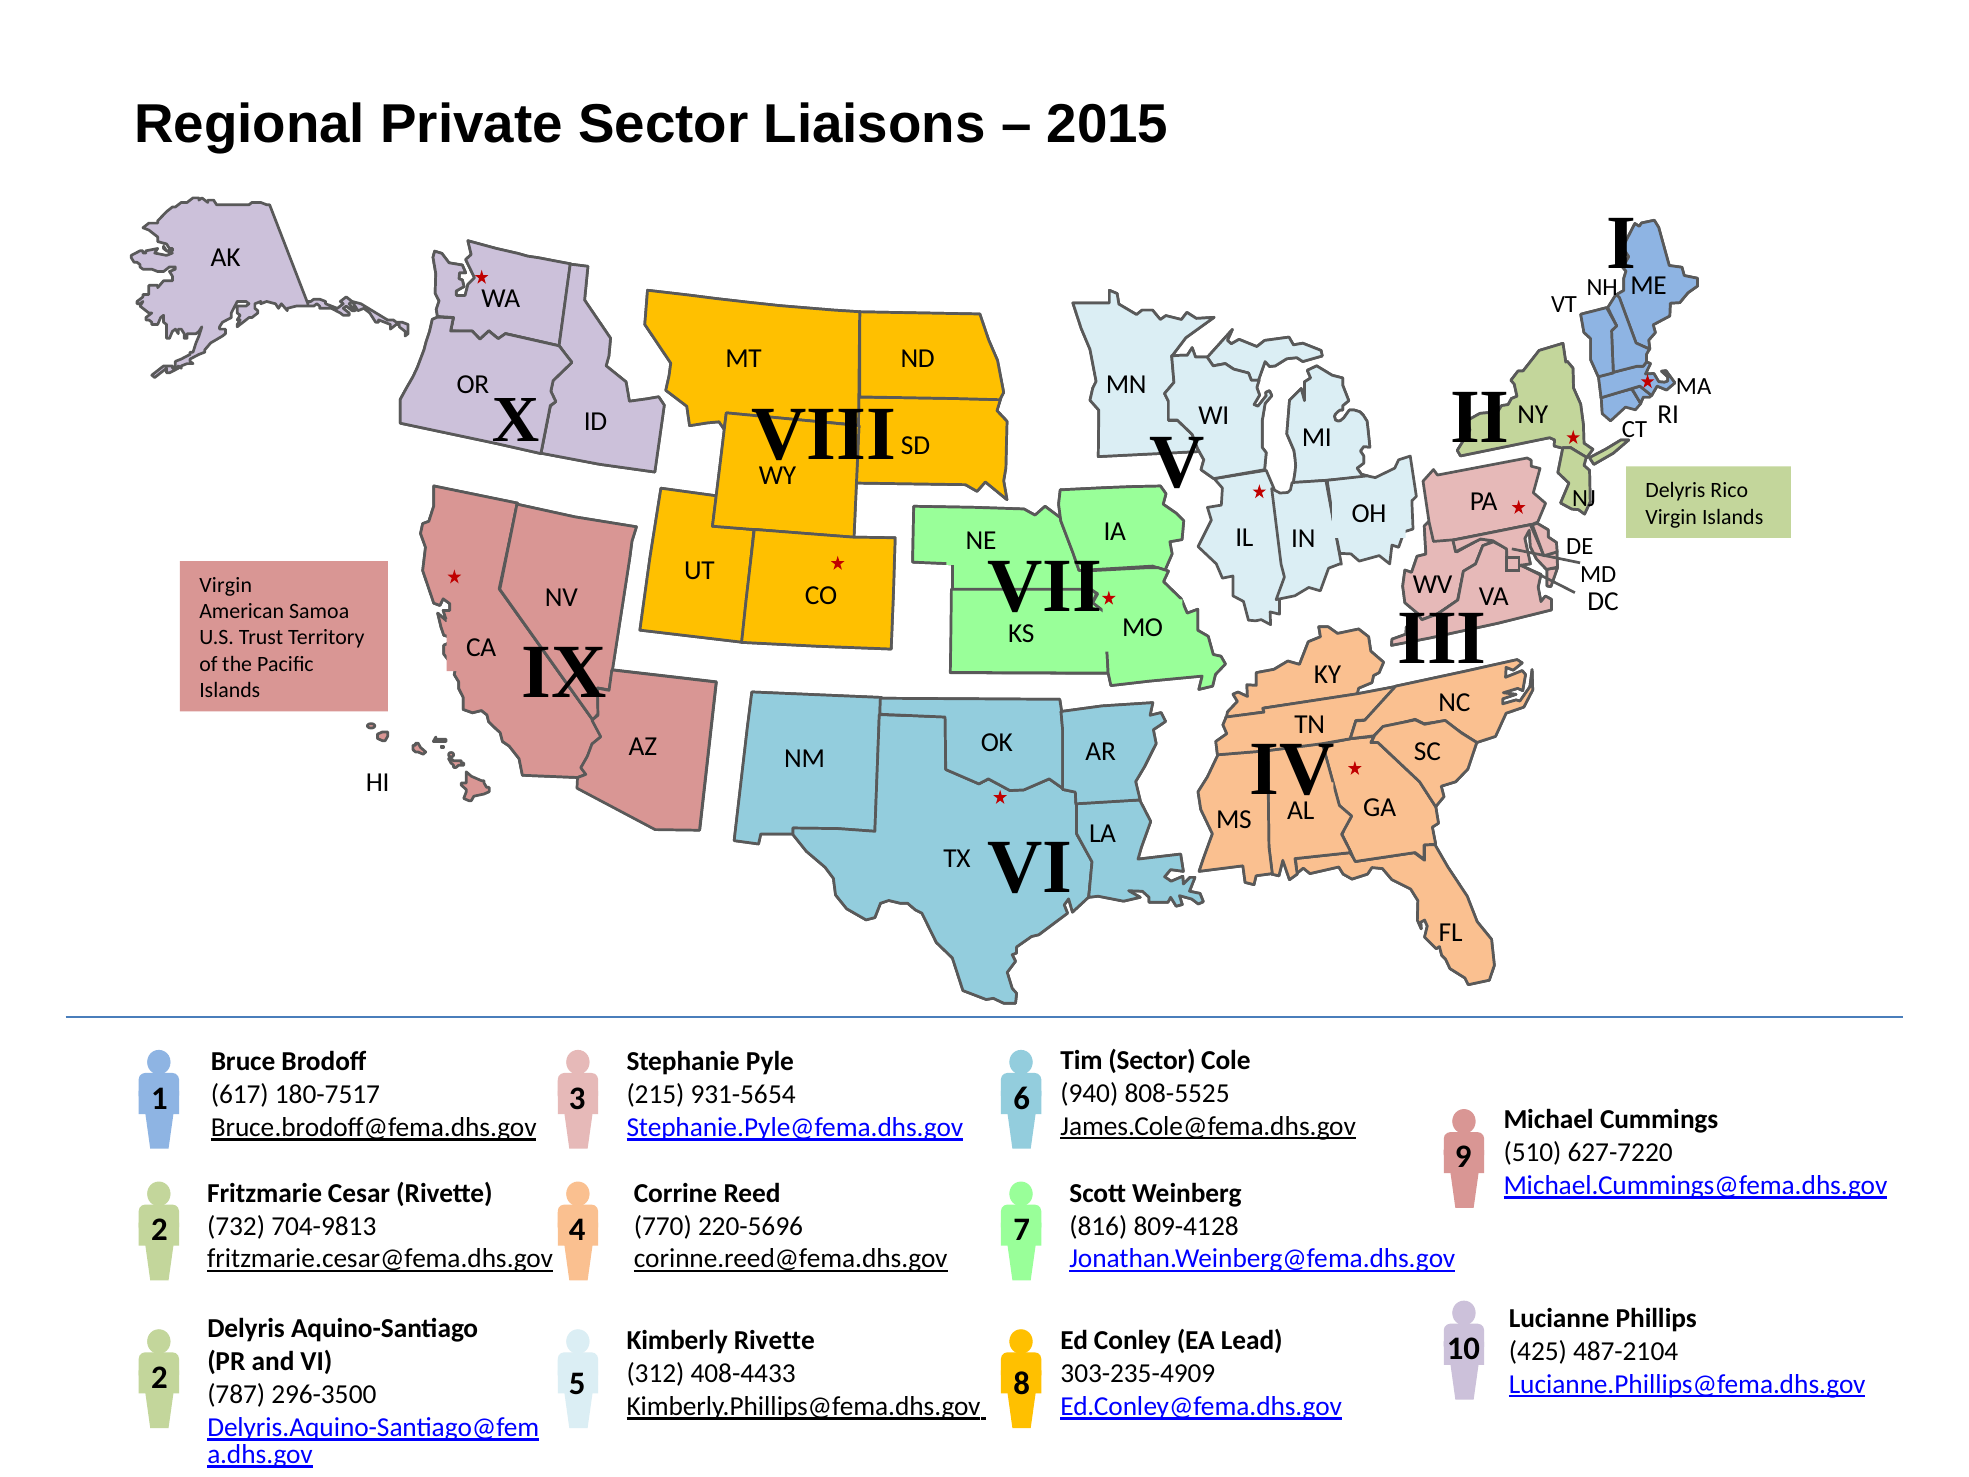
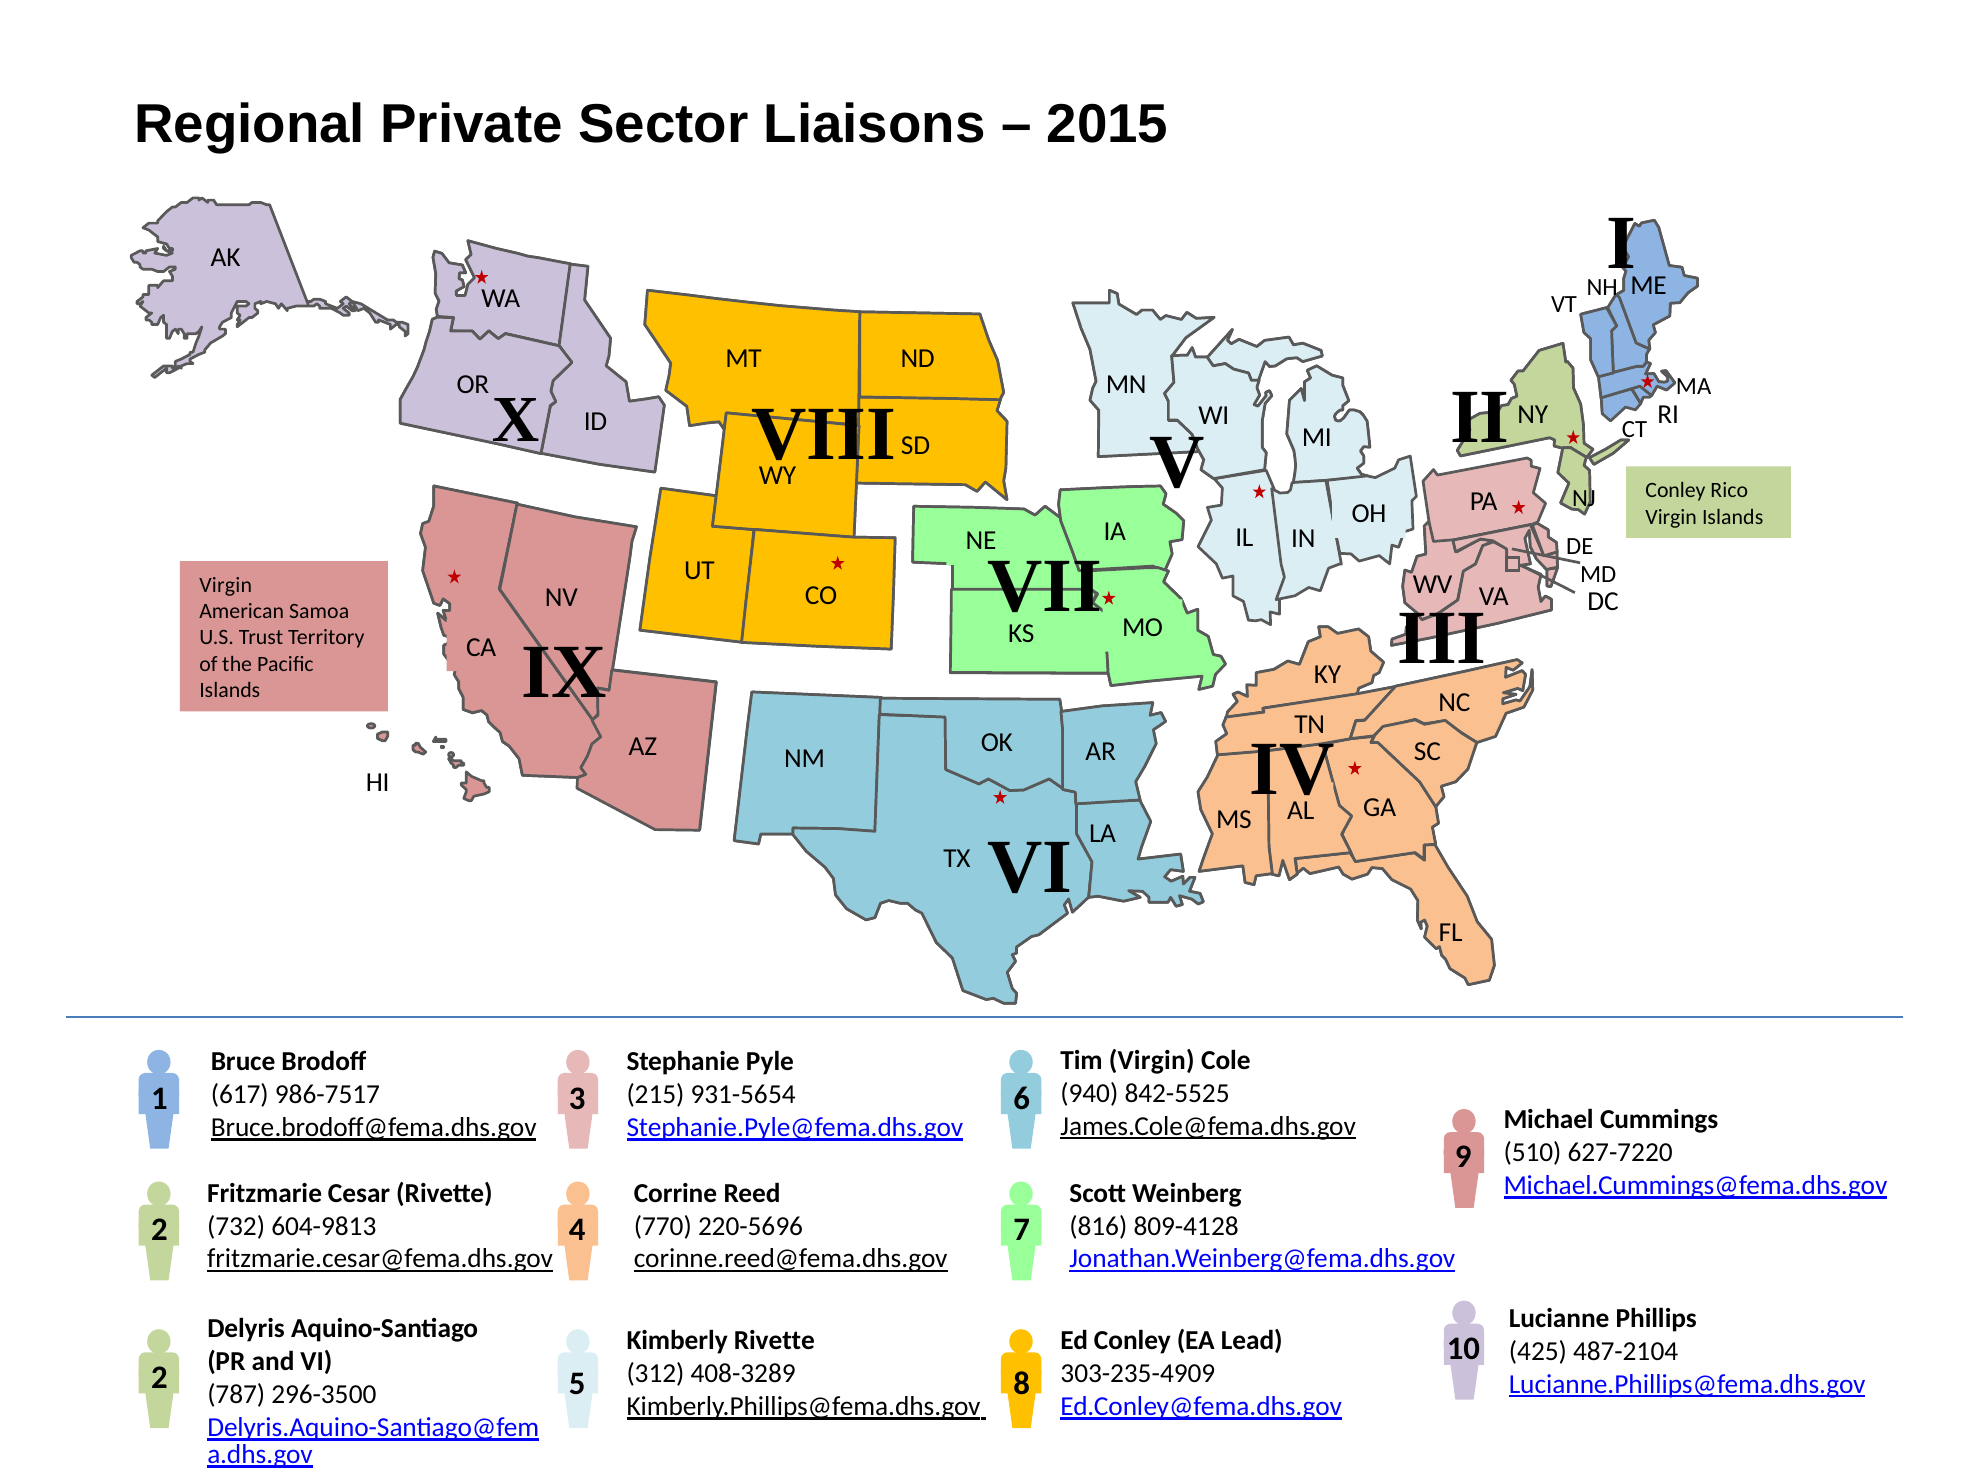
NJ Delyris: Delyris -> Conley
Tim Sector: Sector -> Virgin
808-5525: 808-5525 -> 842-5525
180-7517: 180-7517 -> 986-7517
704-9813: 704-9813 -> 604-9813
408-4433: 408-4433 -> 408-3289
